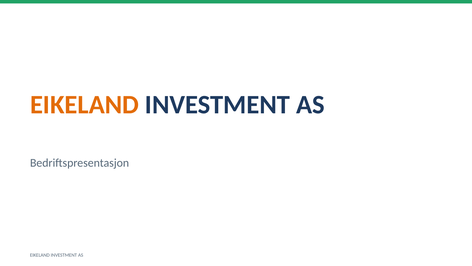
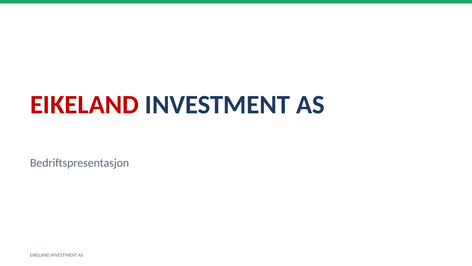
EIKELAND at (84, 105) colour: orange -> red
